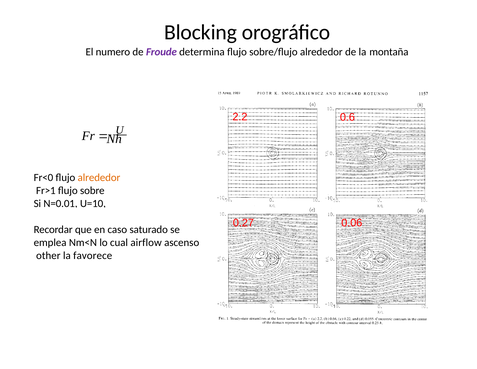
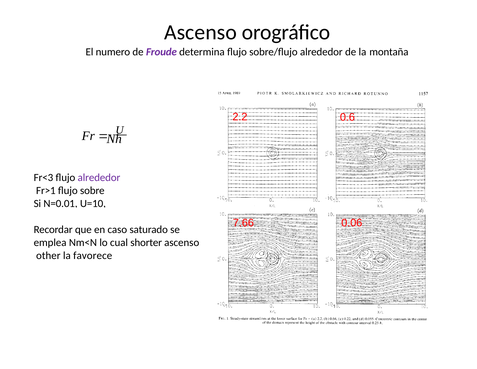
Blocking at (201, 32): Blocking -> Ascenso
Fr<0: Fr<0 -> Fr<3
alrededor at (99, 177) colour: orange -> purple
0.27: 0.27 -> 7.66
airflow: airflow -> shorter
